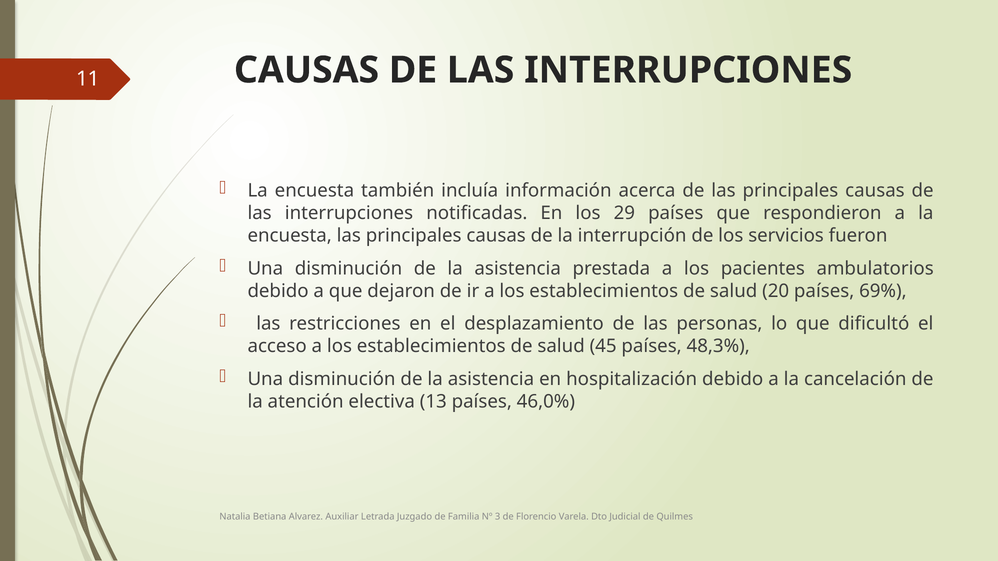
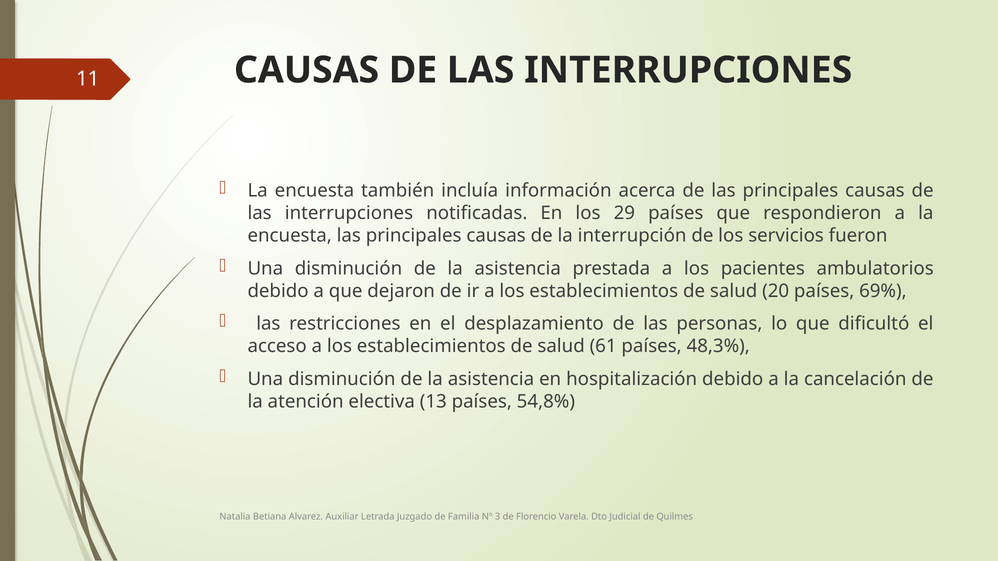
45: 45 -> 61
46,0%: 46,0% -> 54,8%
